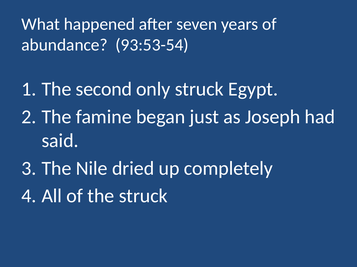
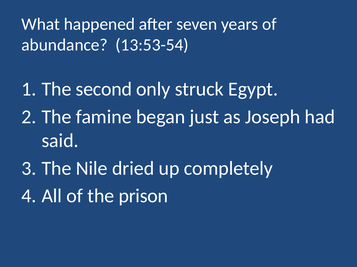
93:53-54: 93:53-54 -> 13:53-54
the struck: struck -> prison
